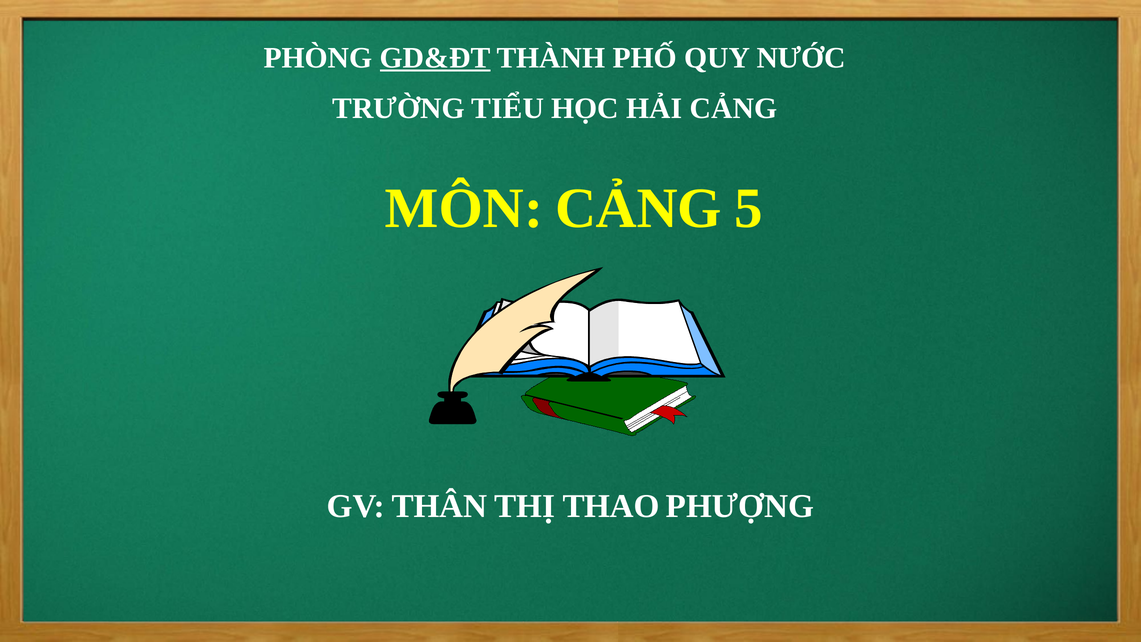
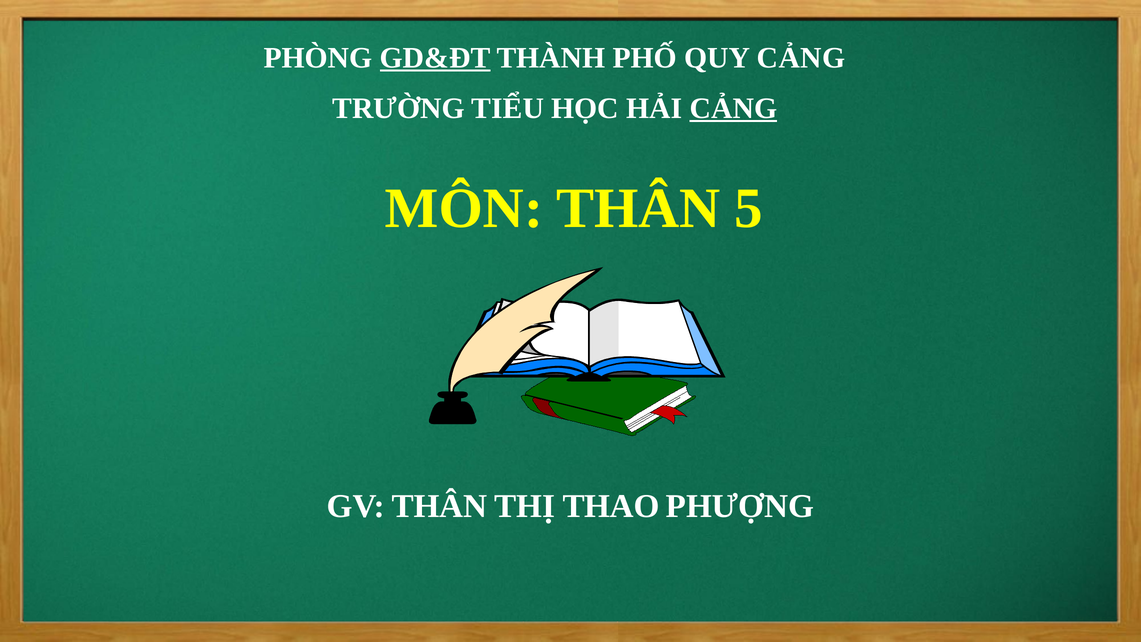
QUY NƯỚC: NƯỚC -> CẢNG
CẢNG at (733, 108) underline: none -> present
MÔN CẢNG: CẢNG -> THÂN
